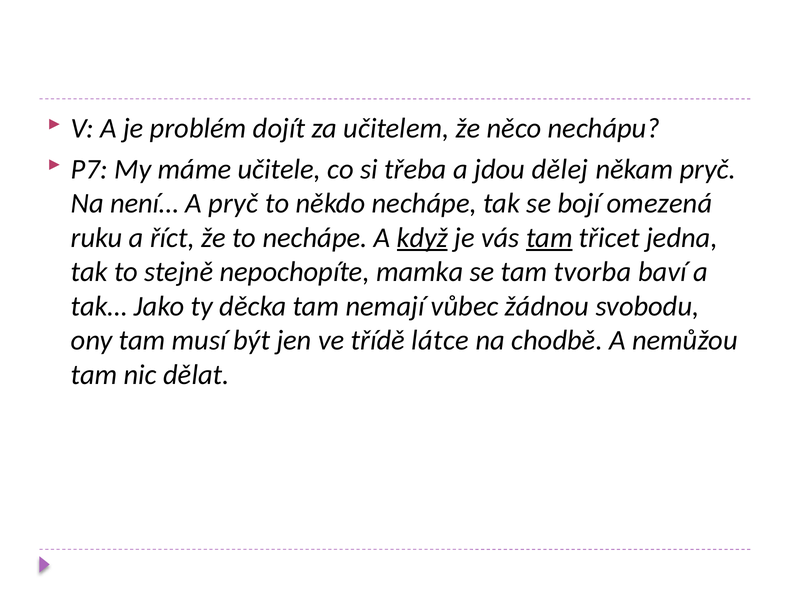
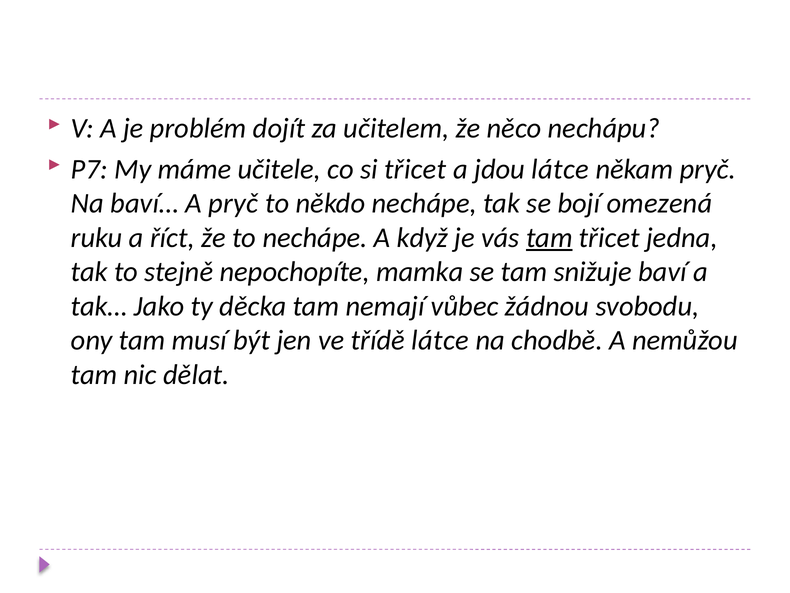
si třeba: třeba -> třicet
jdou dělej: dělej -> látce
není…: není… -> baví…
když underline: present -> none
tvorba: tvorba -> snižuje
